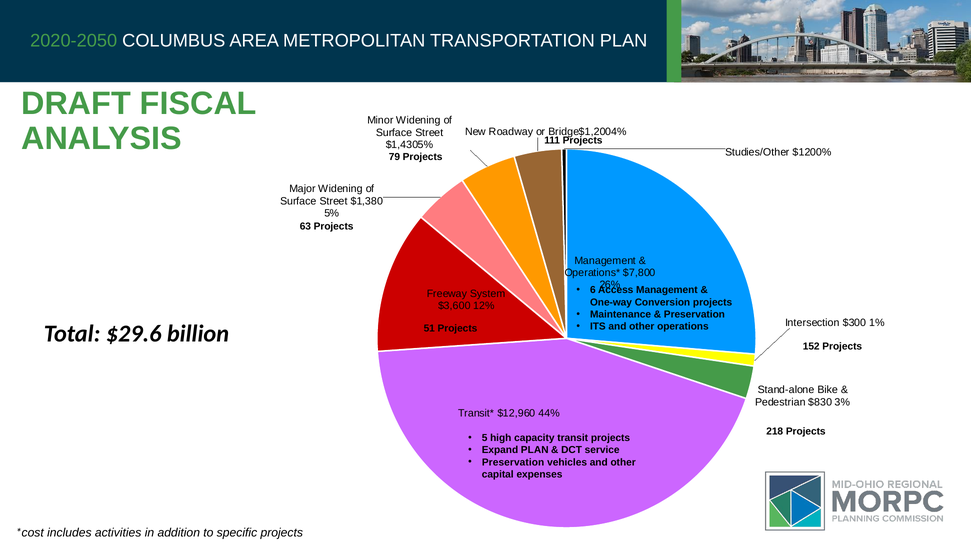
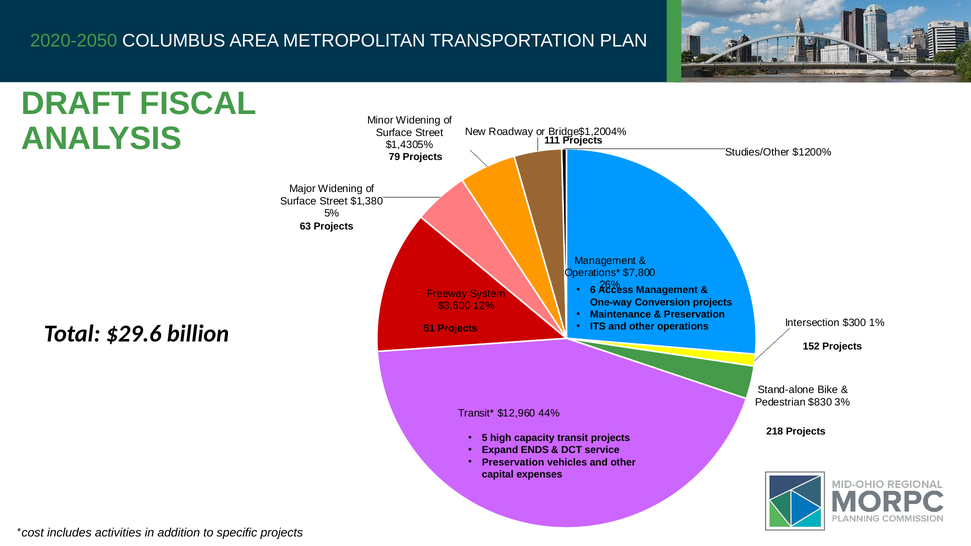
Expand PLAN: PLAN -> ENDS
